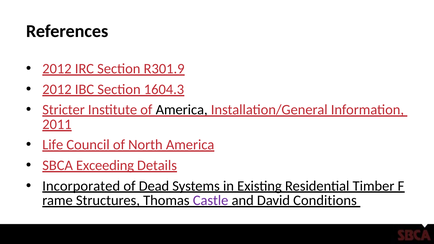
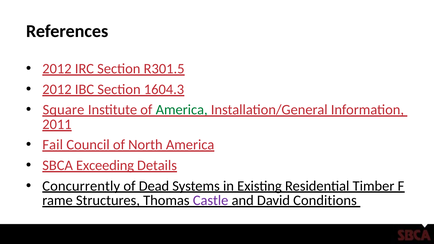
R301.9: R301.9 -> R301.5
Stricter: Stricter -> Square
America at (182, 110) colour: black -> green
Life: Life -> Fail
Incorporated: Incorporated -> Concurrently
